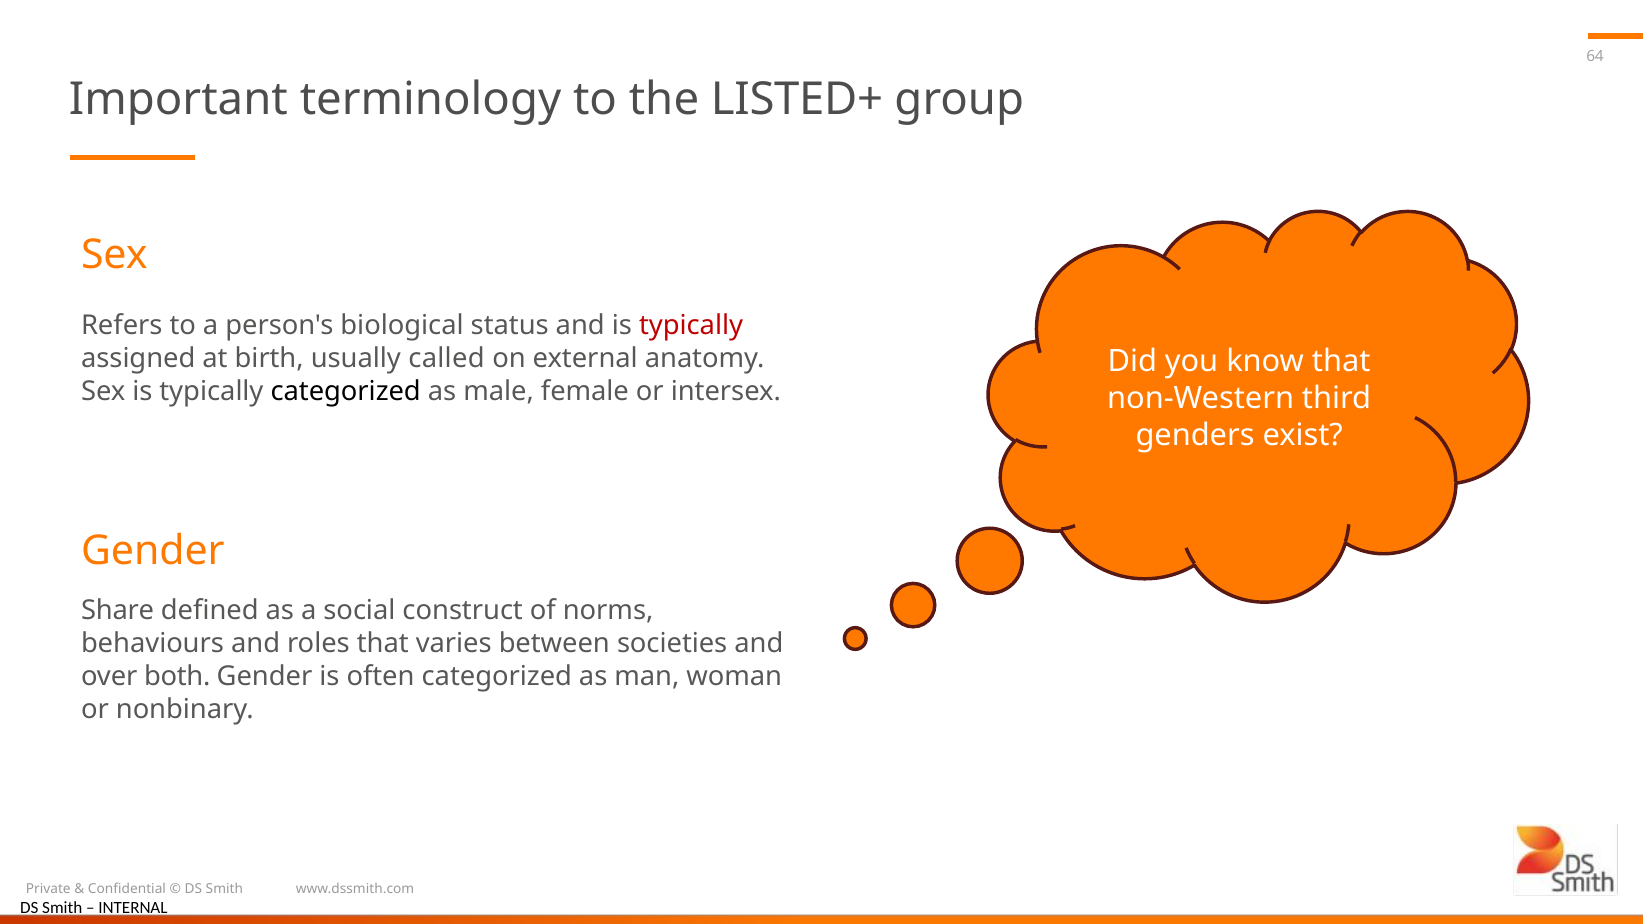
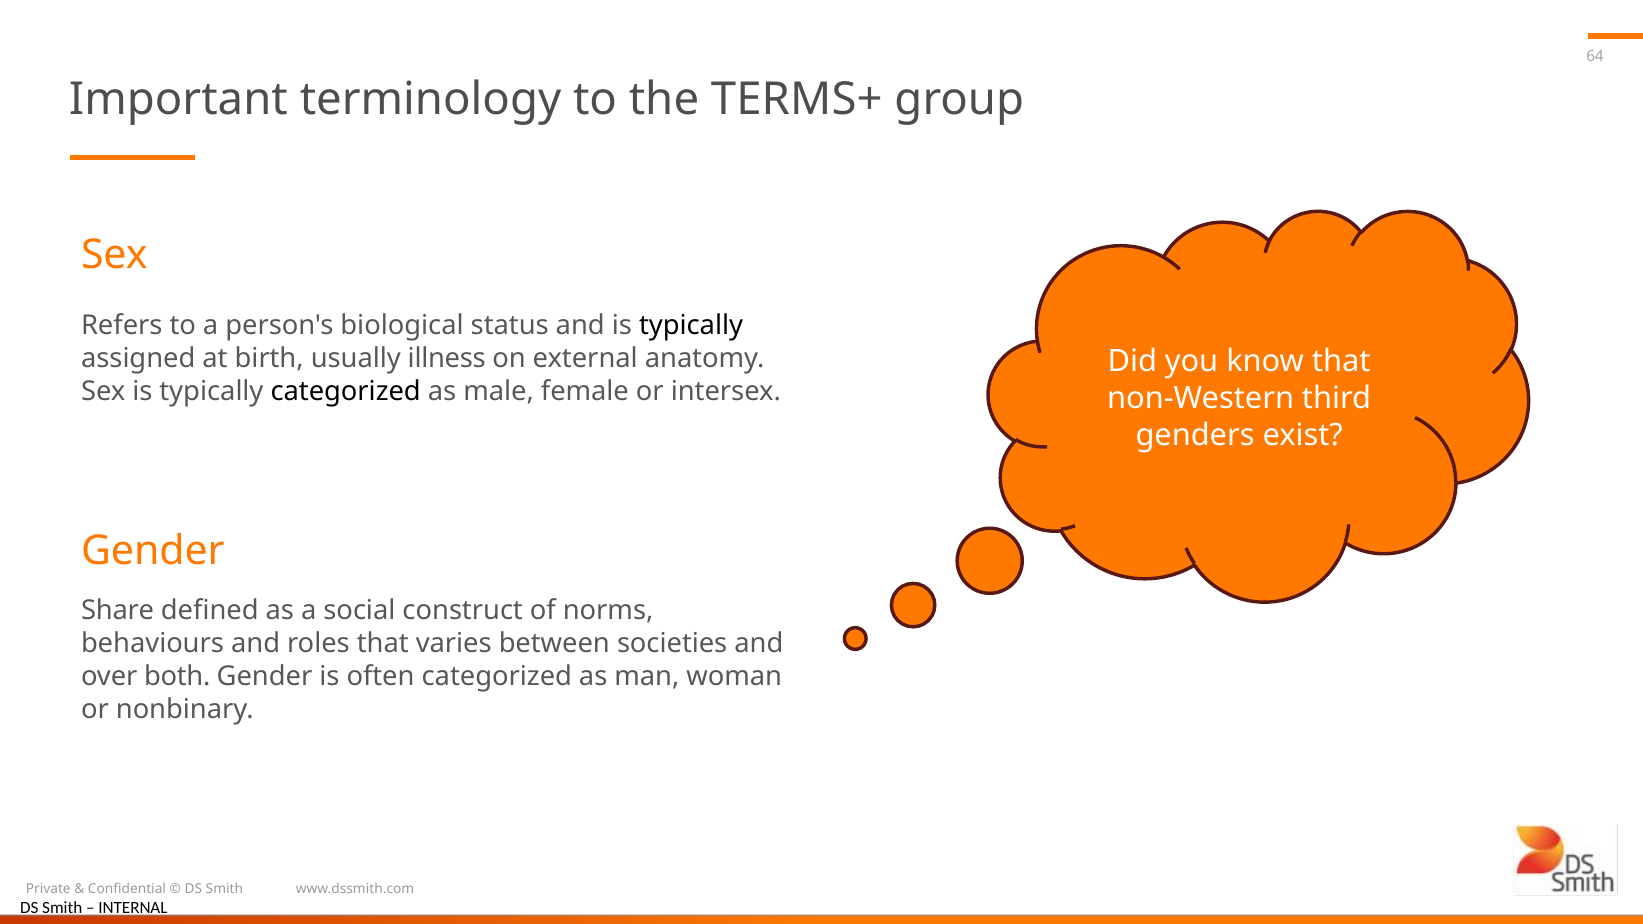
LISTED+: LISTED+ -> TERMS+
typically at (691, 326) colour: red -> black
called: called -> illness
